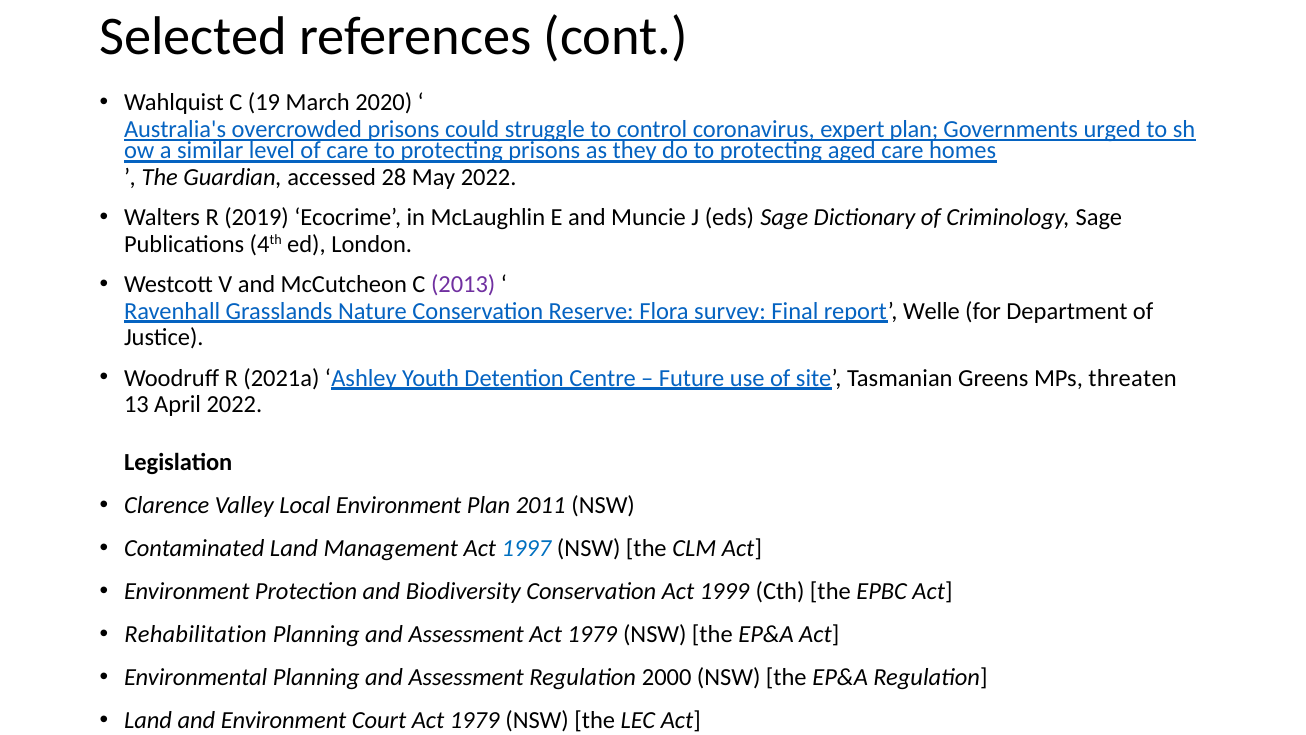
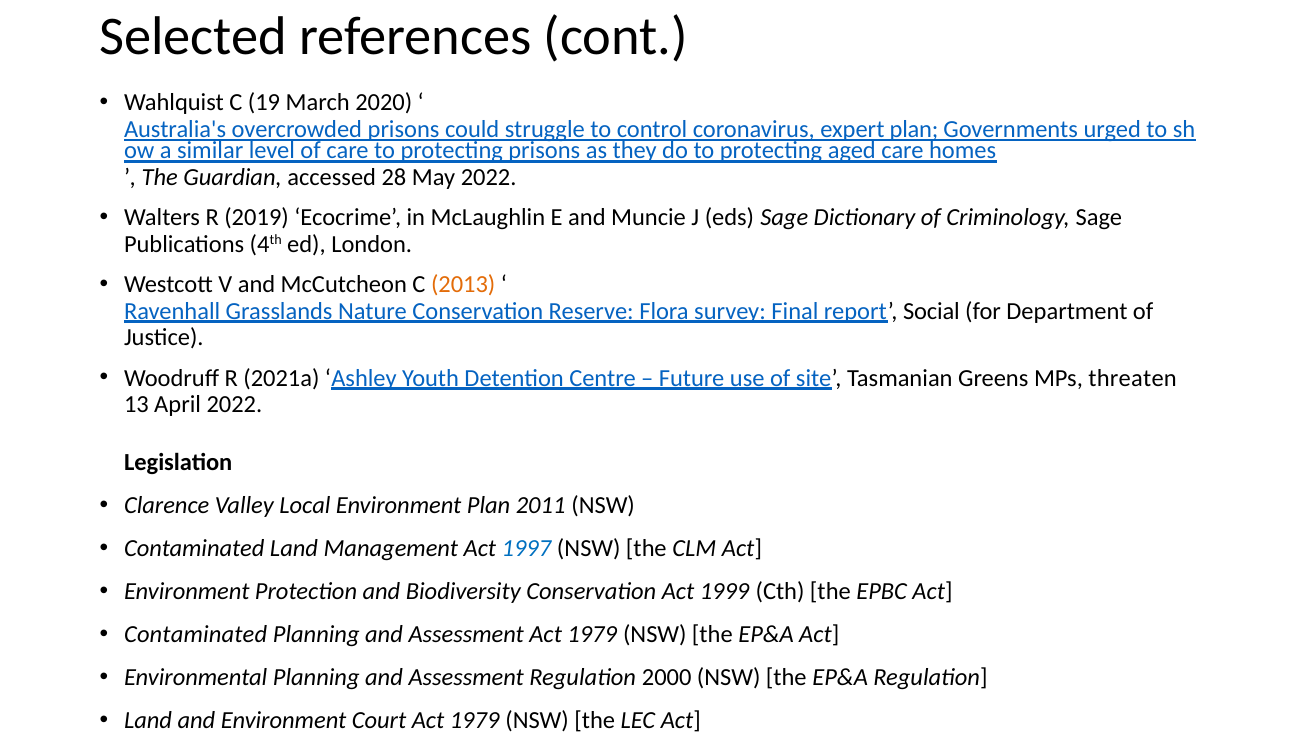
2013 colour: purple -> orange
Welle: Welle -> Social
Rehabilitation at (196, 634): Rehabilitation -> Contaminated
